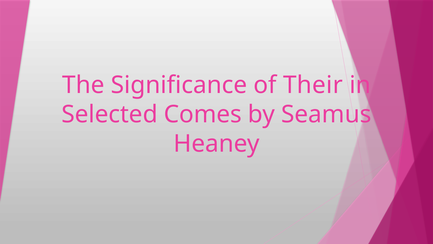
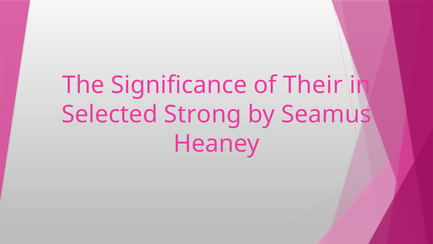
Comes: Comes -> Strong
